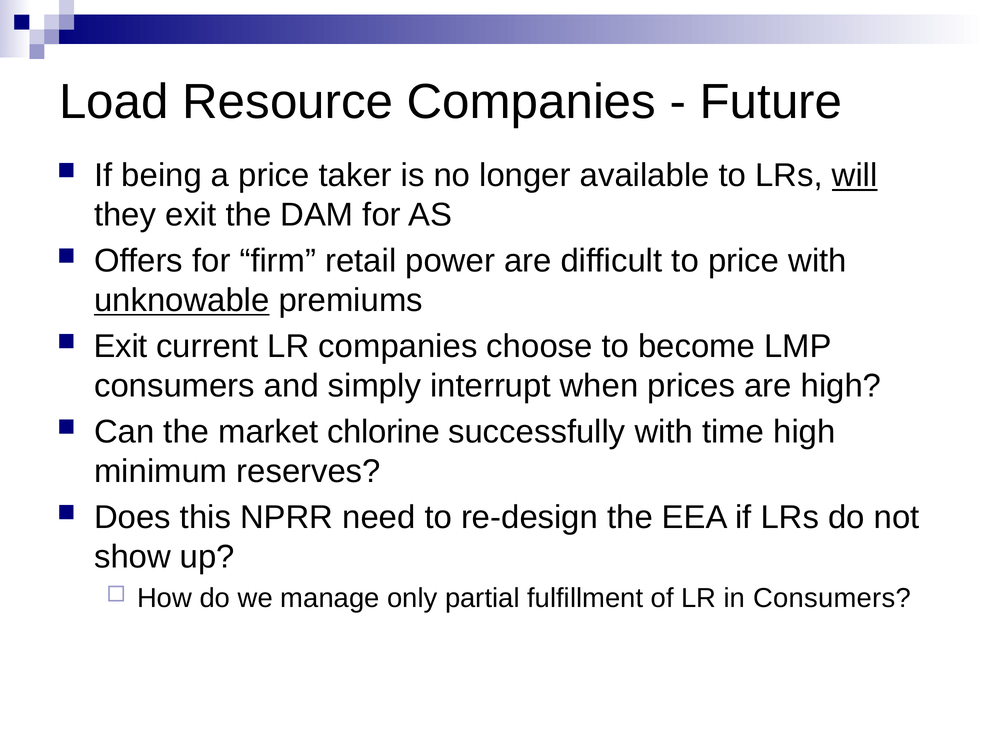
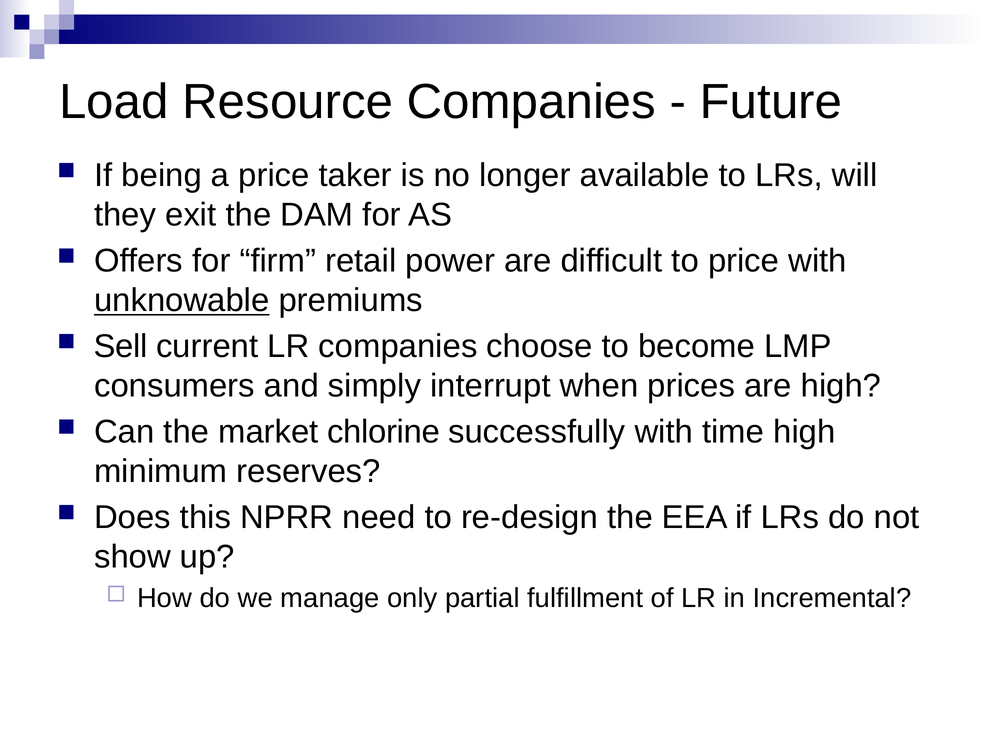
will underline: present -> none
Exit at (121, 346): Exit -> Sell
in Consumers: Consumers -> Incremental
